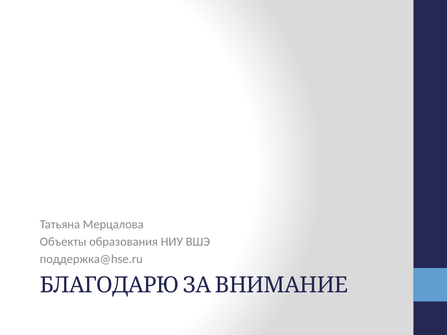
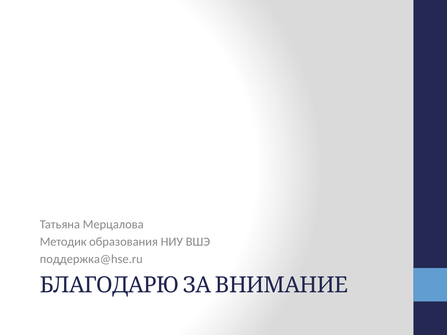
Объекты: Объекты -> Методик
